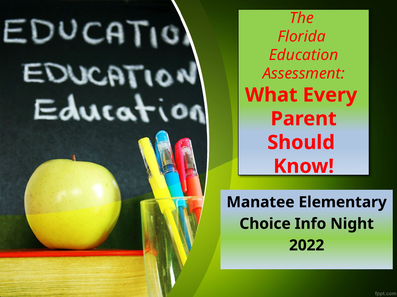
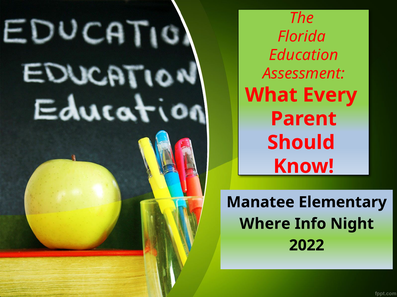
Choice: Choice -> Where
